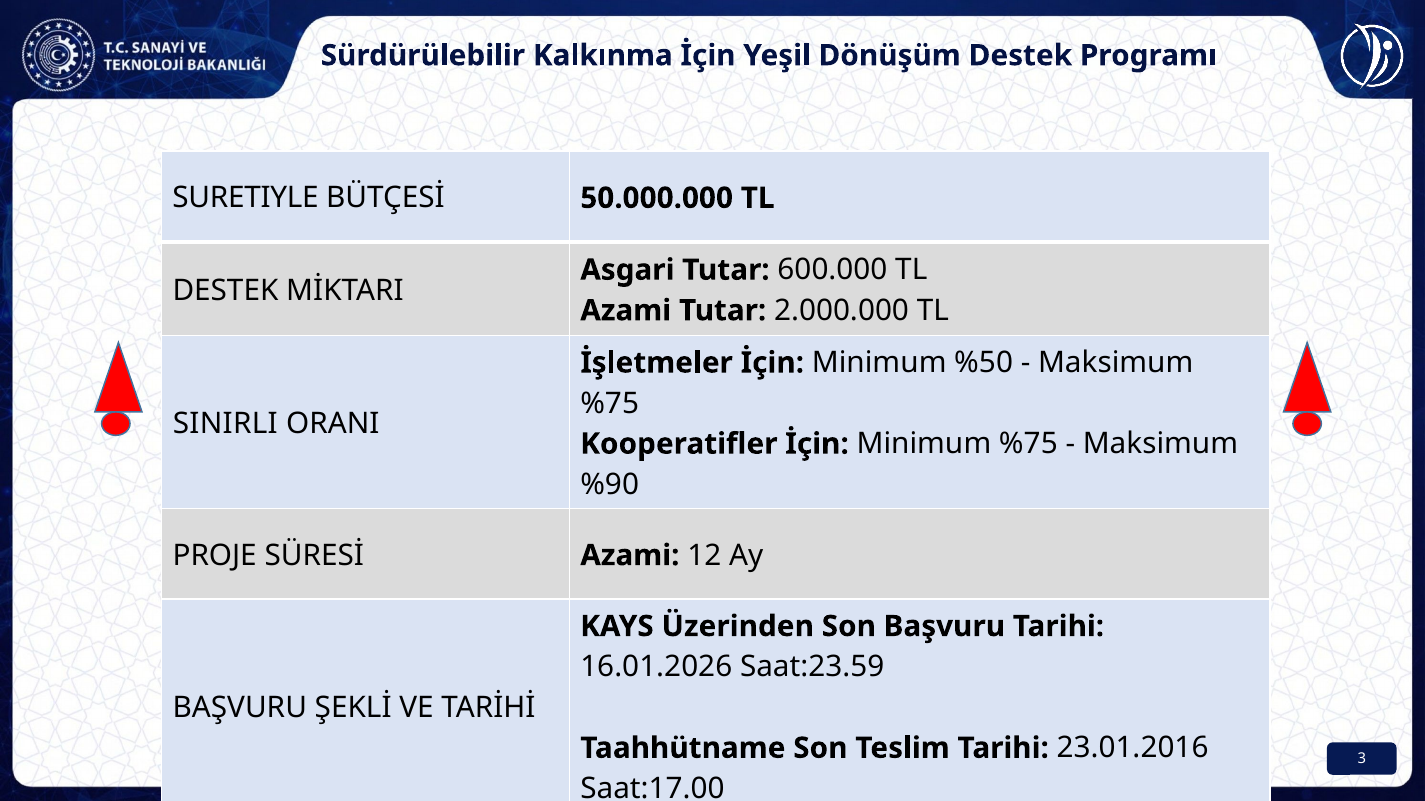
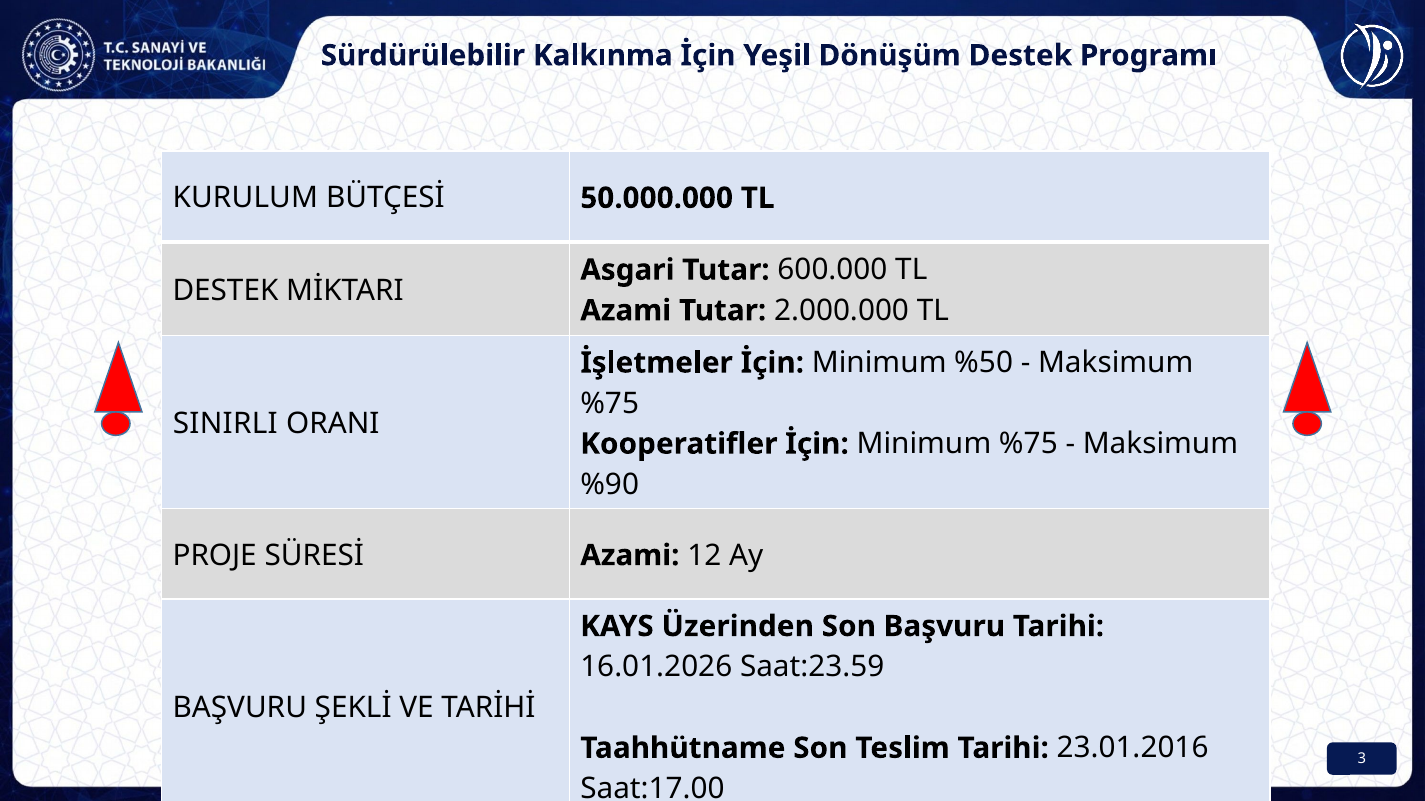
SURETIYLE: SURETIYLE -> KURULUM
